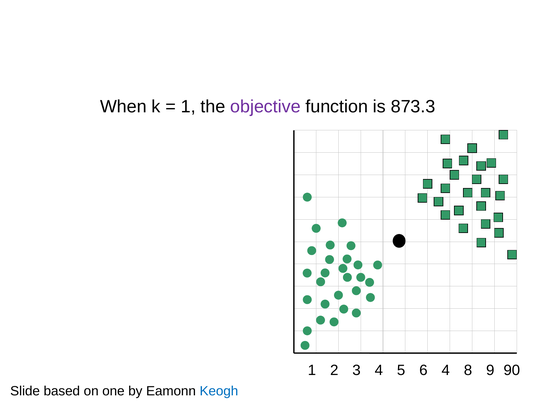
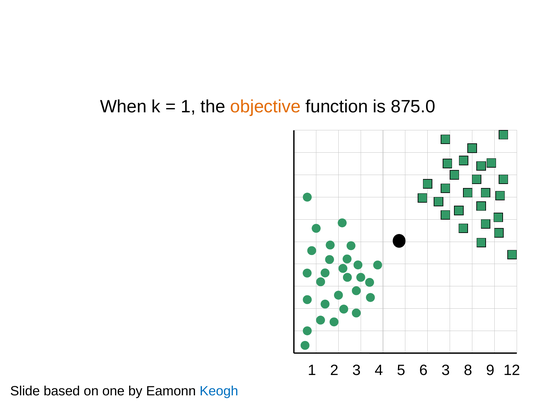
objective colour: purple -> orange
873.3: 873.3 -> 875.0
6 4: 4 -> 3
90: 90 -> 12
